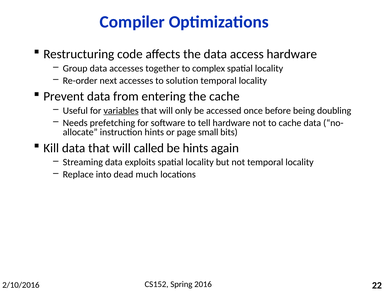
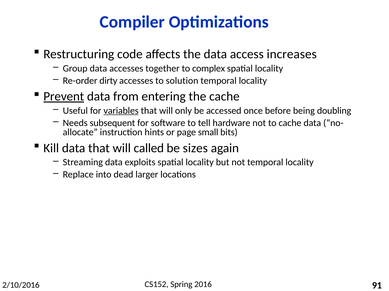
access hardware: hardware -> increases
next: next -> dirty
Prevent underline: none -> present
prefetching: prefetching -> subsequent
be hints: hints -> sizes
much: much -> larger
22: 22 -> 91
